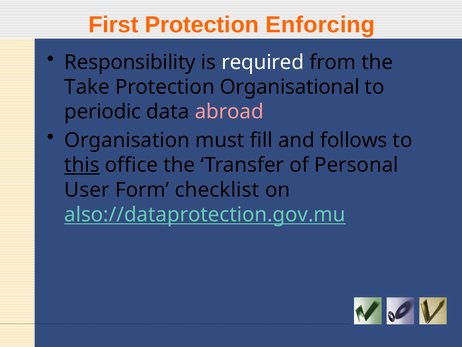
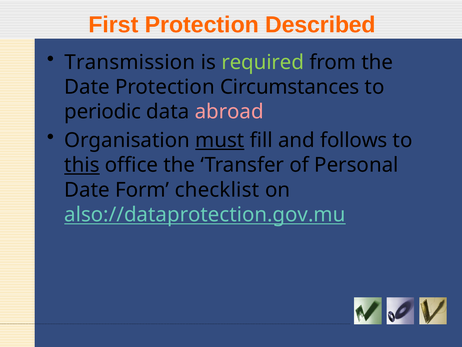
Enforcing: Enforcing -> Described
Responsibility: Responsibility -> Transmission
required colour: white -> light green
Take at (87, 87): Take -> Date
Organisational: Organisational -> Circumstances
must underline: none -> present
User at (87, 190): User -> Date
